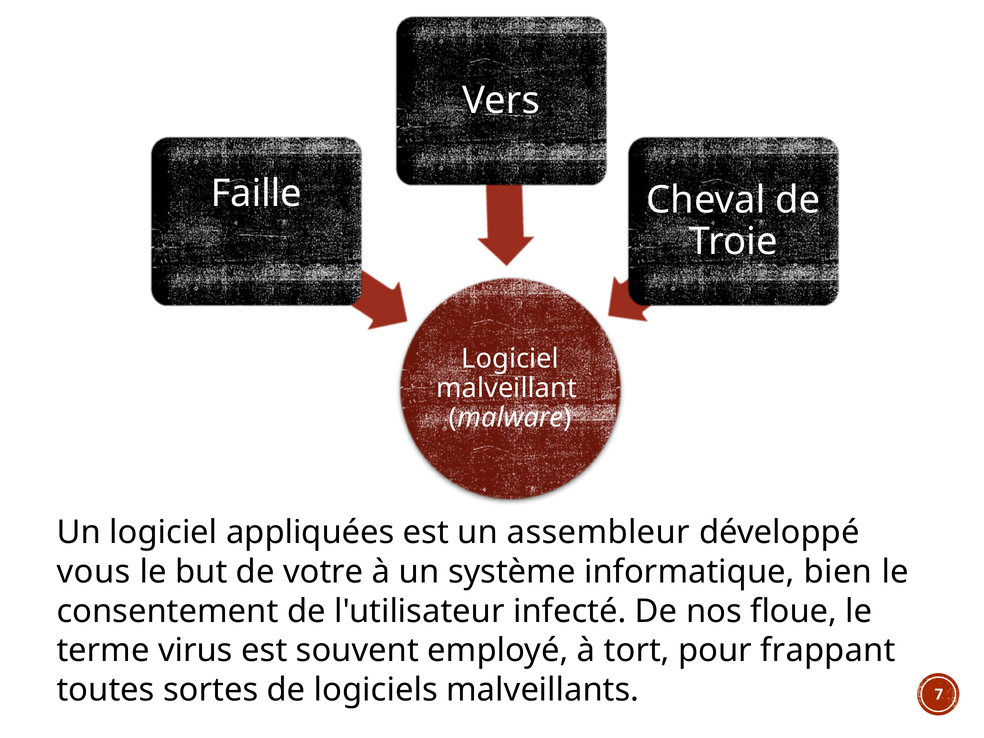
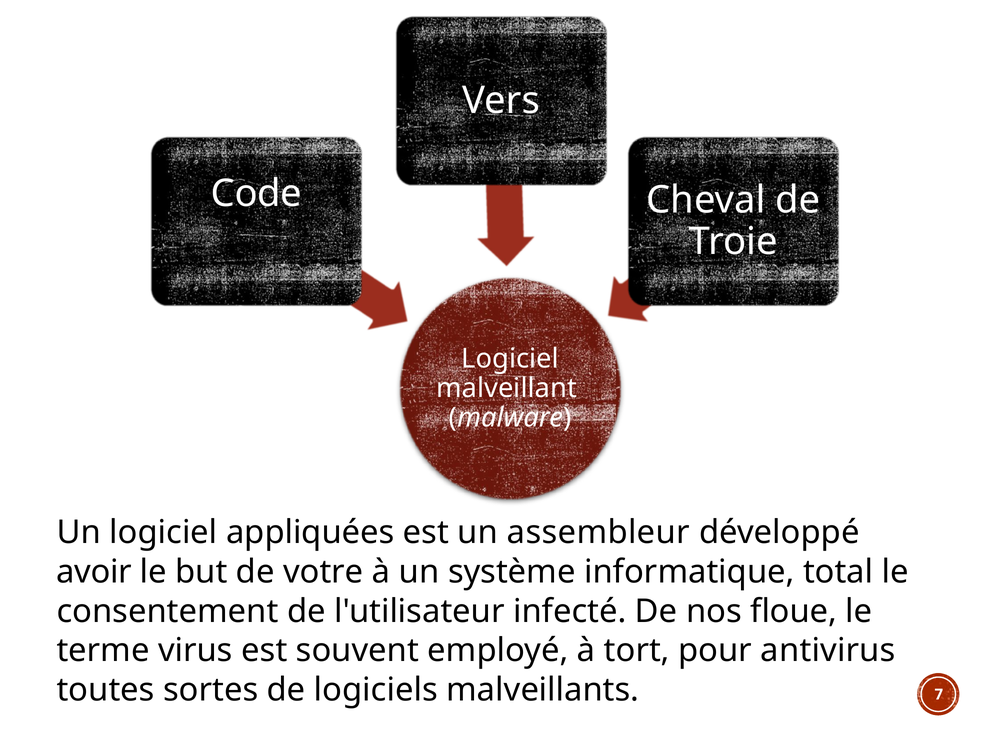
Faille: Faille -> Code
vous: vous -> avoir
bien: bien -> total
frappant: frappant -> antivirus
